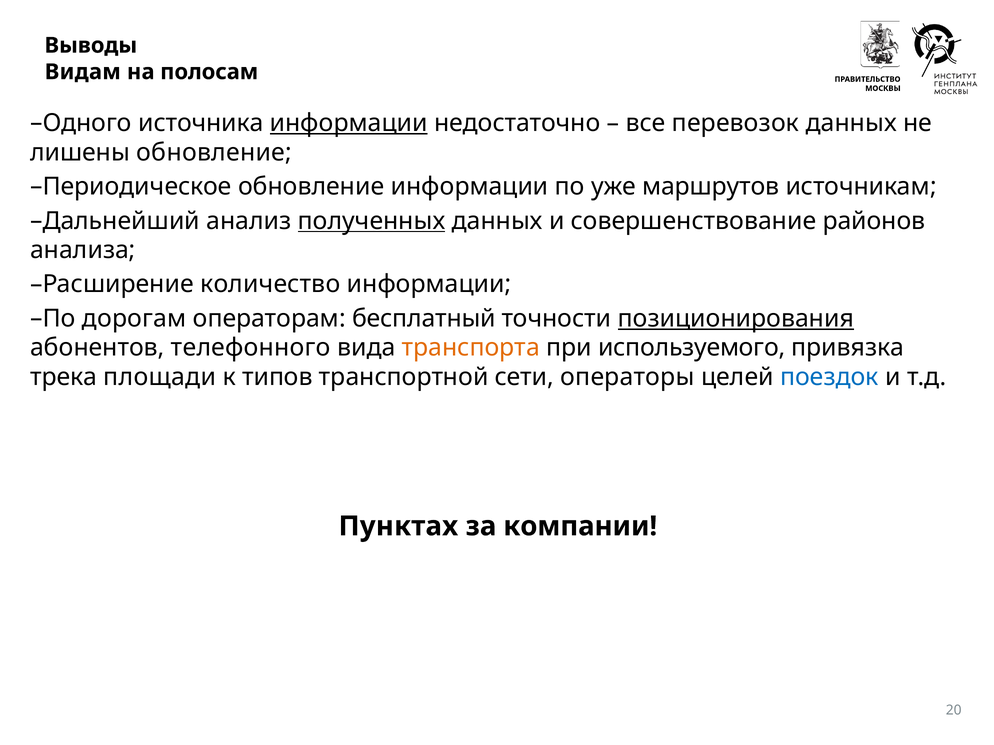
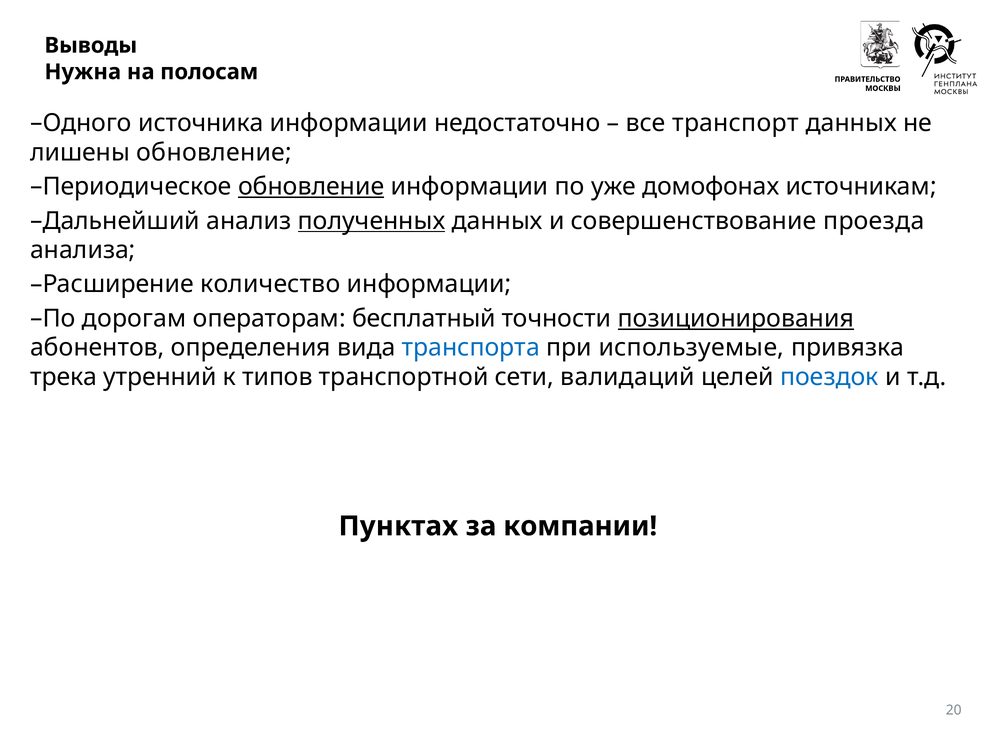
Видам: Видам -> Нужна
информации at (349, 123) underline: present -> none
перевозок: перевозок -> транспорт
обновление at (311, 187) underline: none -> present
маршрутов: маршрутов -> домофонах
районов: районов -> проезда
телефонного: телефонного -> определения
транспорта colour: orange -> blue
используемого: используемого -> используемые
площади: площади -> утренний
операторы: операторы -> валидаций
